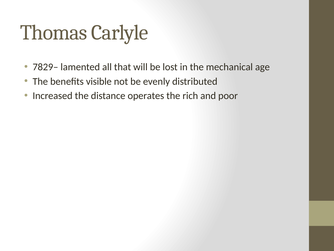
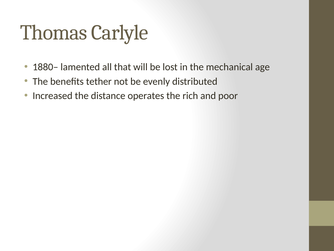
7829–: 7829– -> 1880–
visible: visible -> tether
